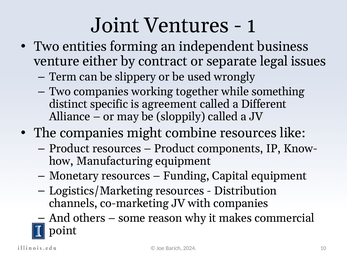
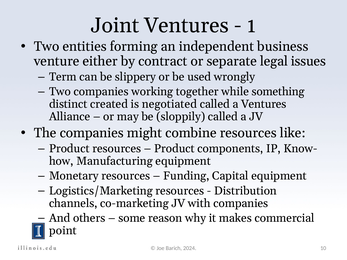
specific: specific -> created
agreement: agreement -> negotiated
a Different: Different -> Ventures
